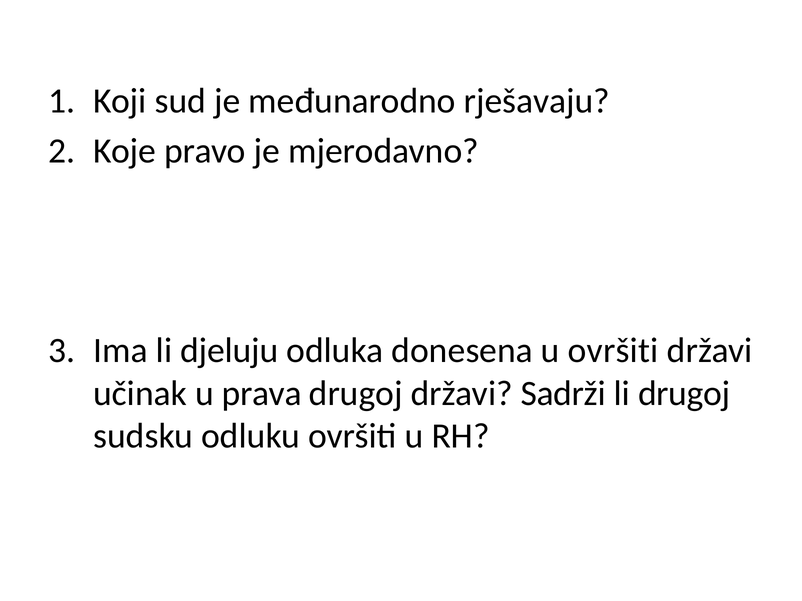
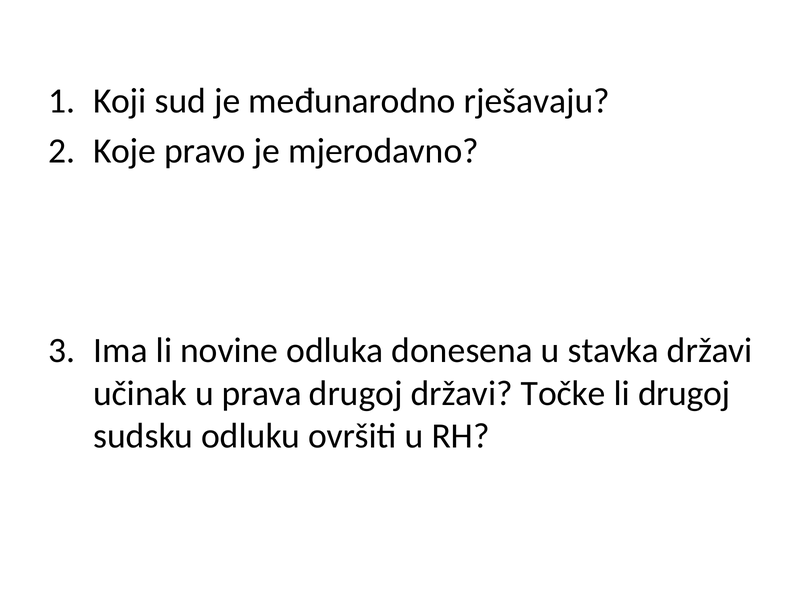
djeluju: djeluju -> novine
u ovršiti: ovršiti -> stavka
Sadrži: Sadrži -> Točke
